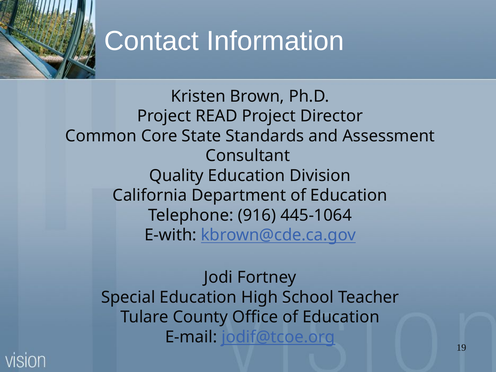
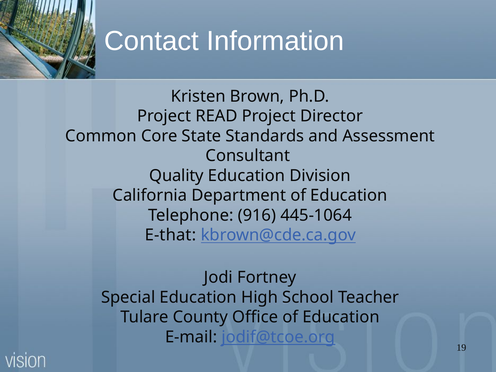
E-with: E-with -> E-that
